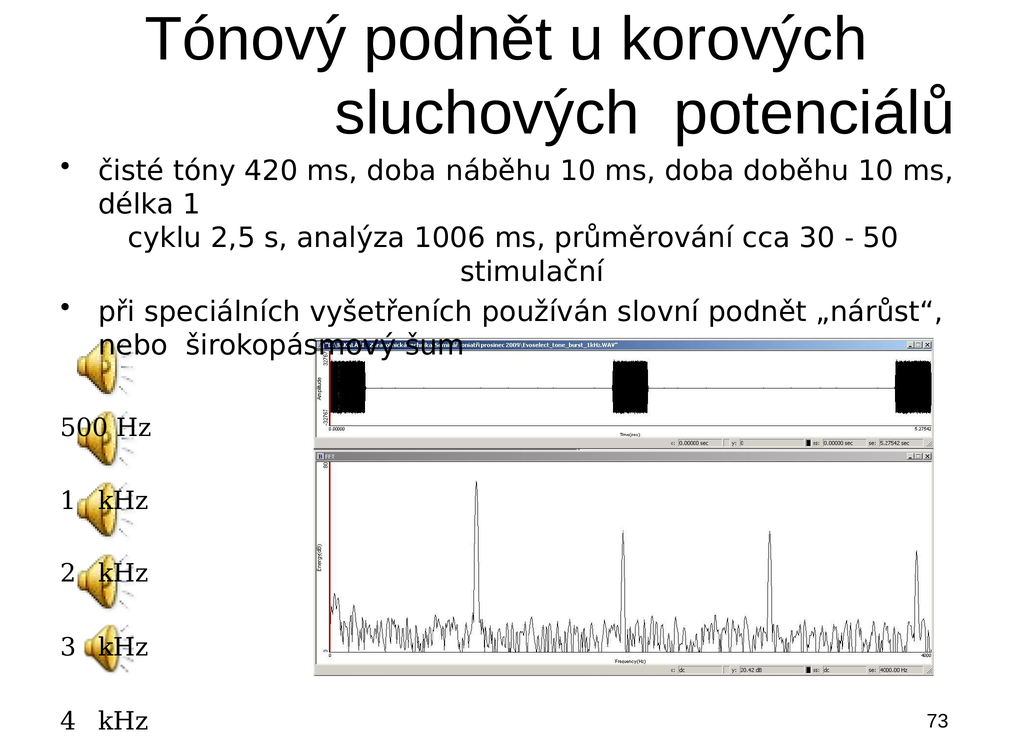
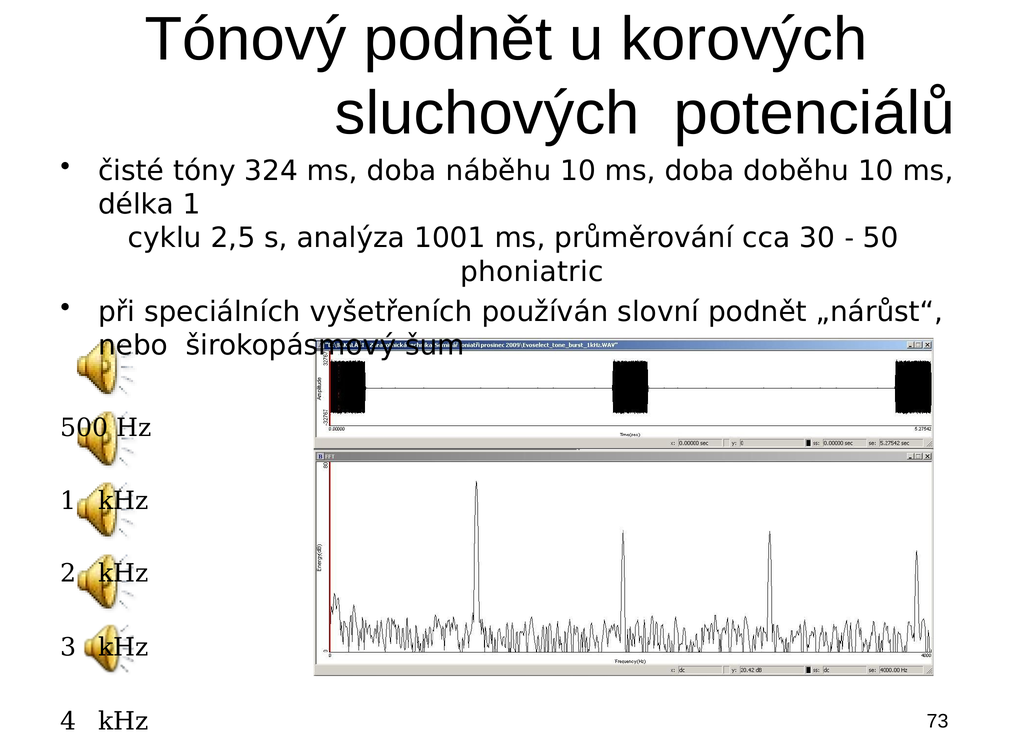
420: 420 -> 324
1006: 1006 -> 1001
stimulační: stimulační -> phoniatric
